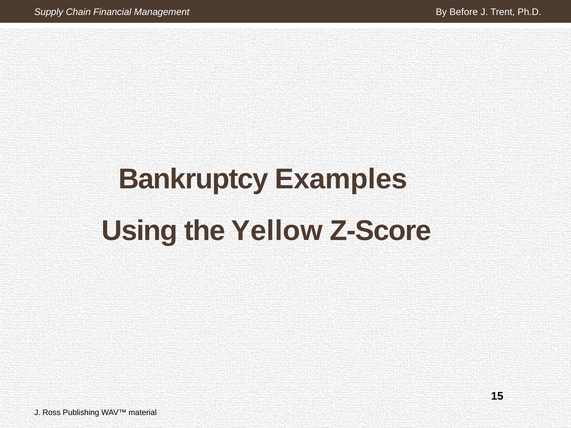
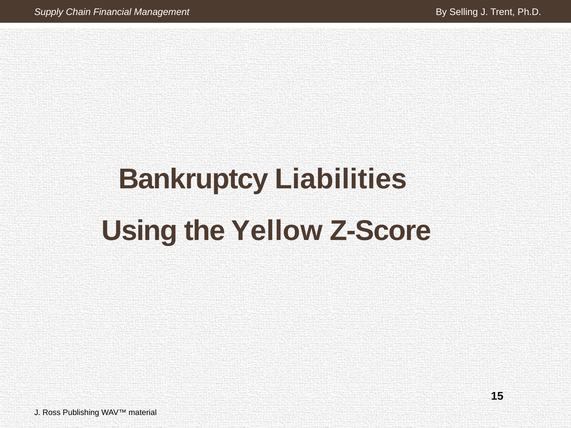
Before: Before -> Selling
Examples: Examples -> Liabilities
